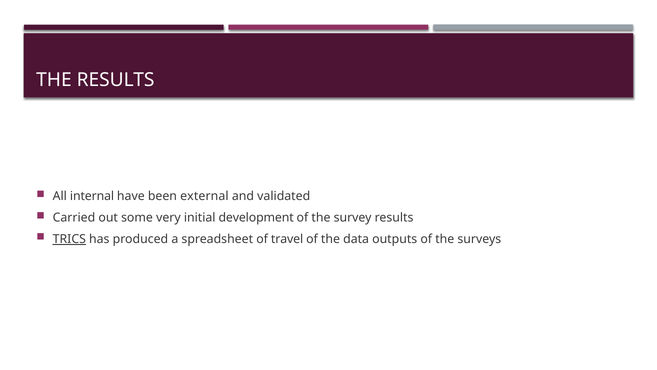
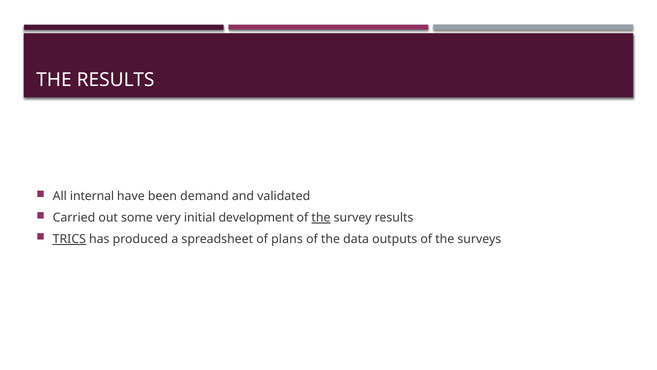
external: external -> demand
the at (321, 217) underline: none -> present
travel: travel -> plans
